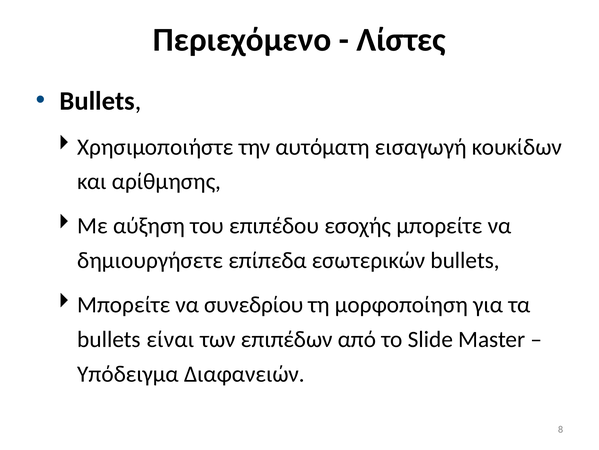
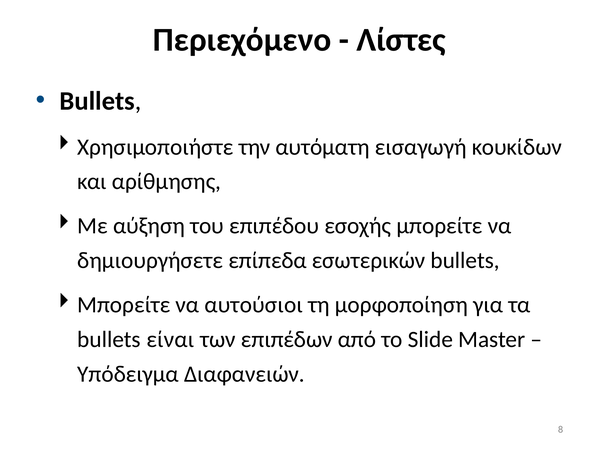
συνεδρίου: συνεδρίου -> αυτούσιοι
